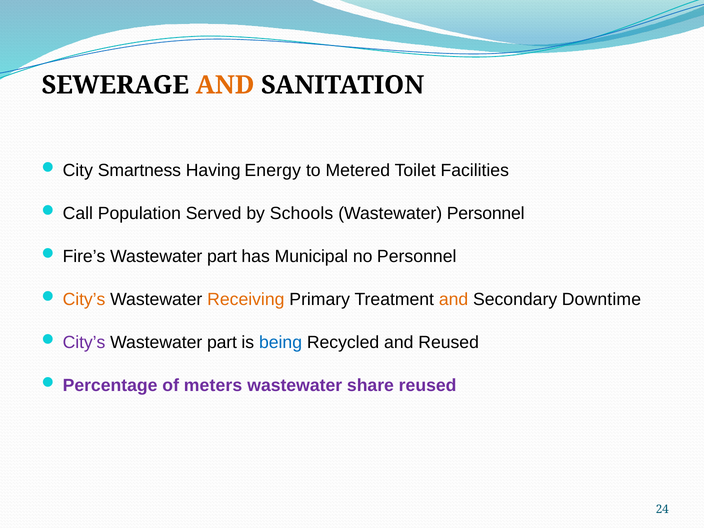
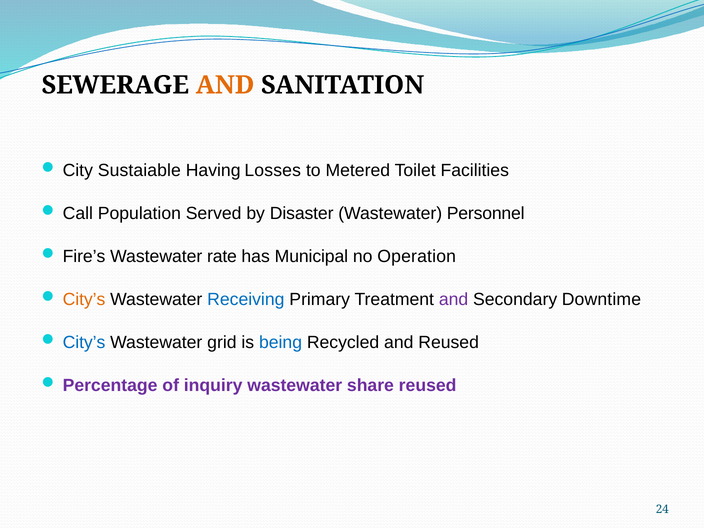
Smartness: Smartness -> Sustaiable
Energy: Energy -> Losses
Schools: Schools -> Disaster
part at (222, 257): part -> rate
no Personnel: Personnel -> Operation
Receiving colour: orange -> blue
and at (454, 300) colour: orange -> purple
City’s at (84, 343) colour: purple -> blue
part at (222, 343): part -> grid
meters: meters -> inquiry
